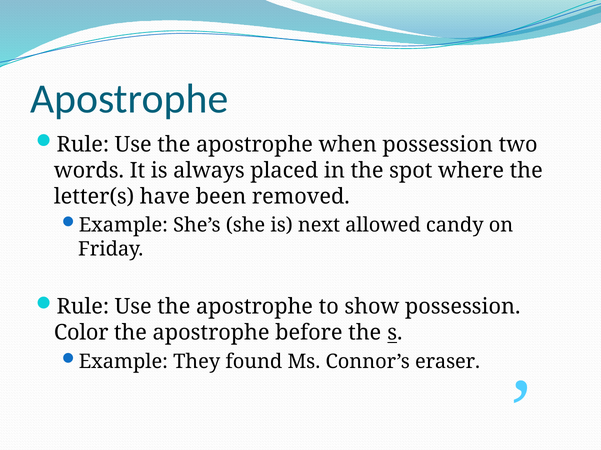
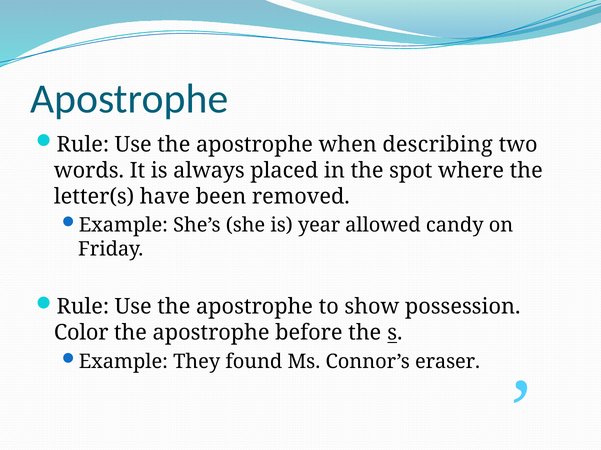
when possession: possession -> describing
next: next -> year
